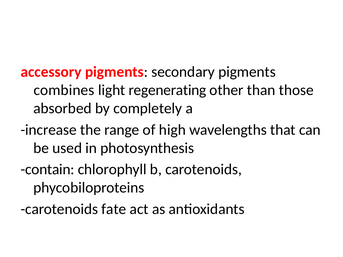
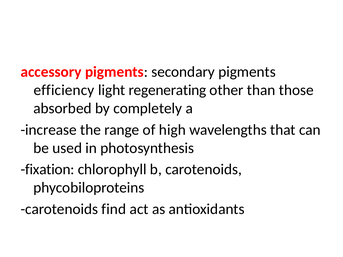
combines: combines -> efficiency
contain: contain -> fixation
fate: fate -> find
